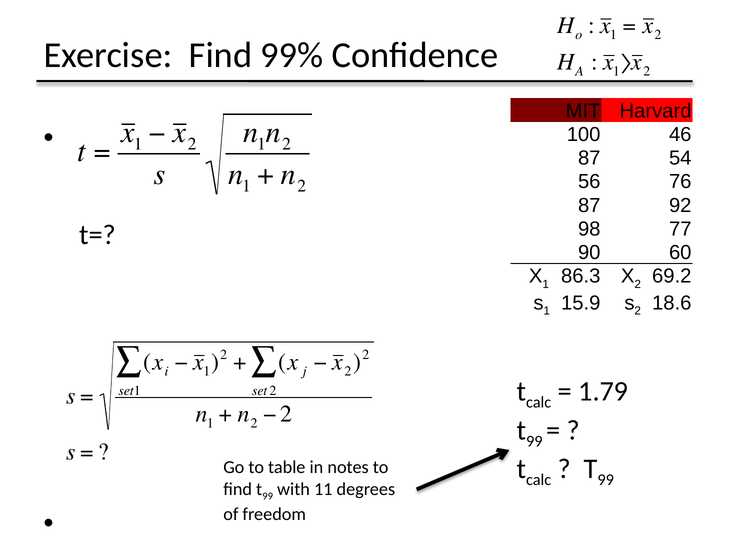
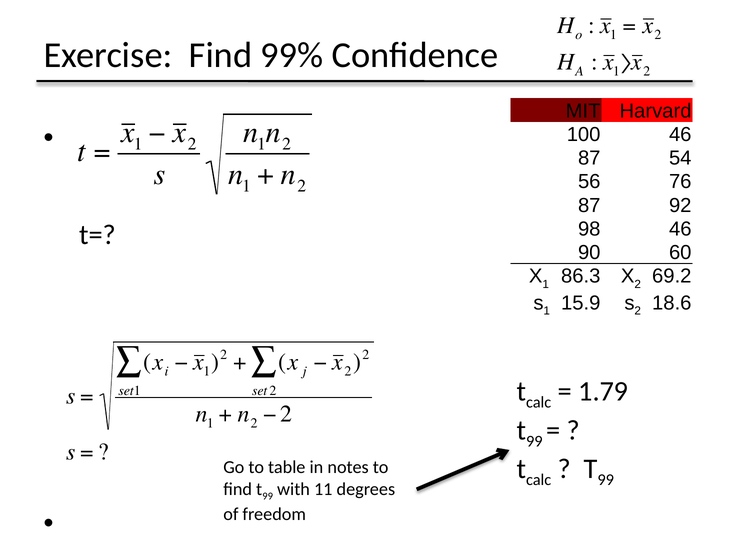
98 77: 77 -> 46
